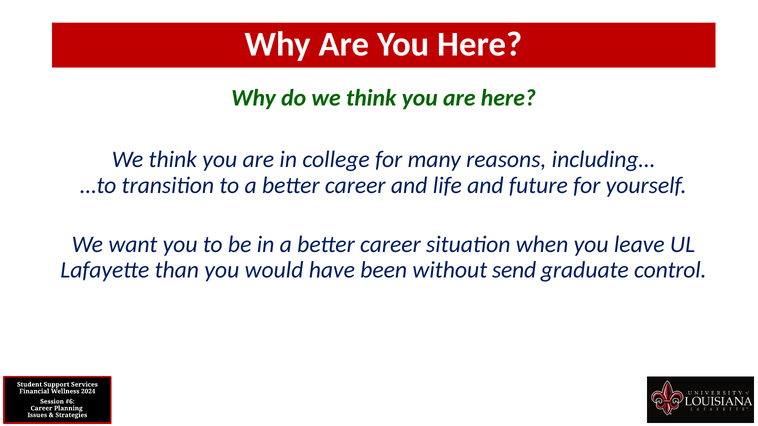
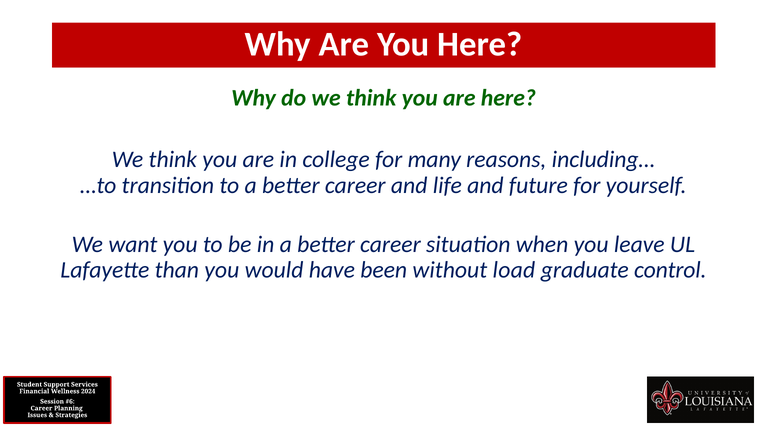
send: send -> load
